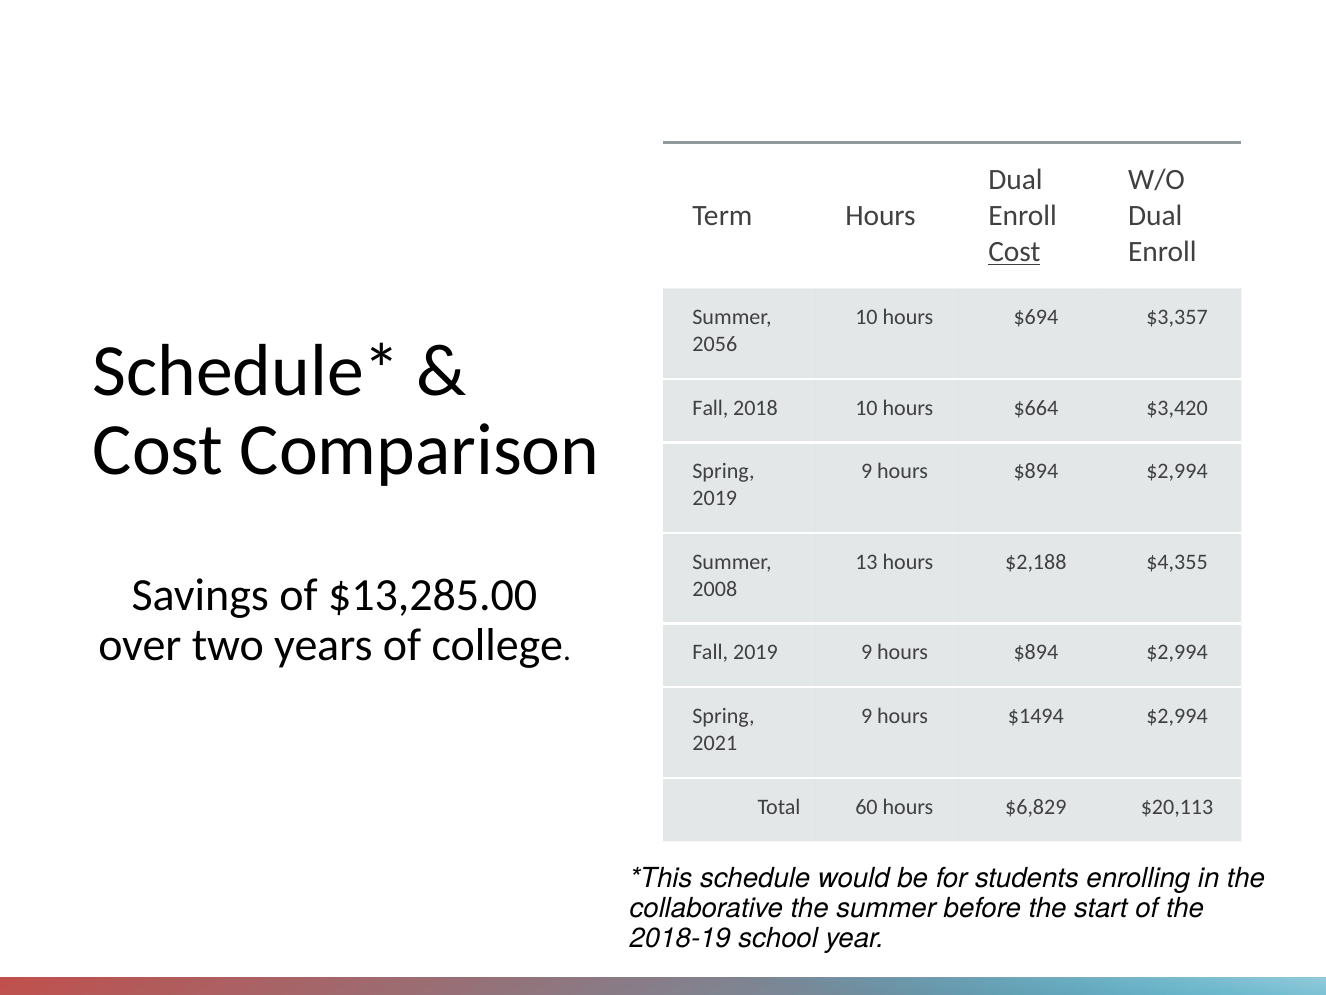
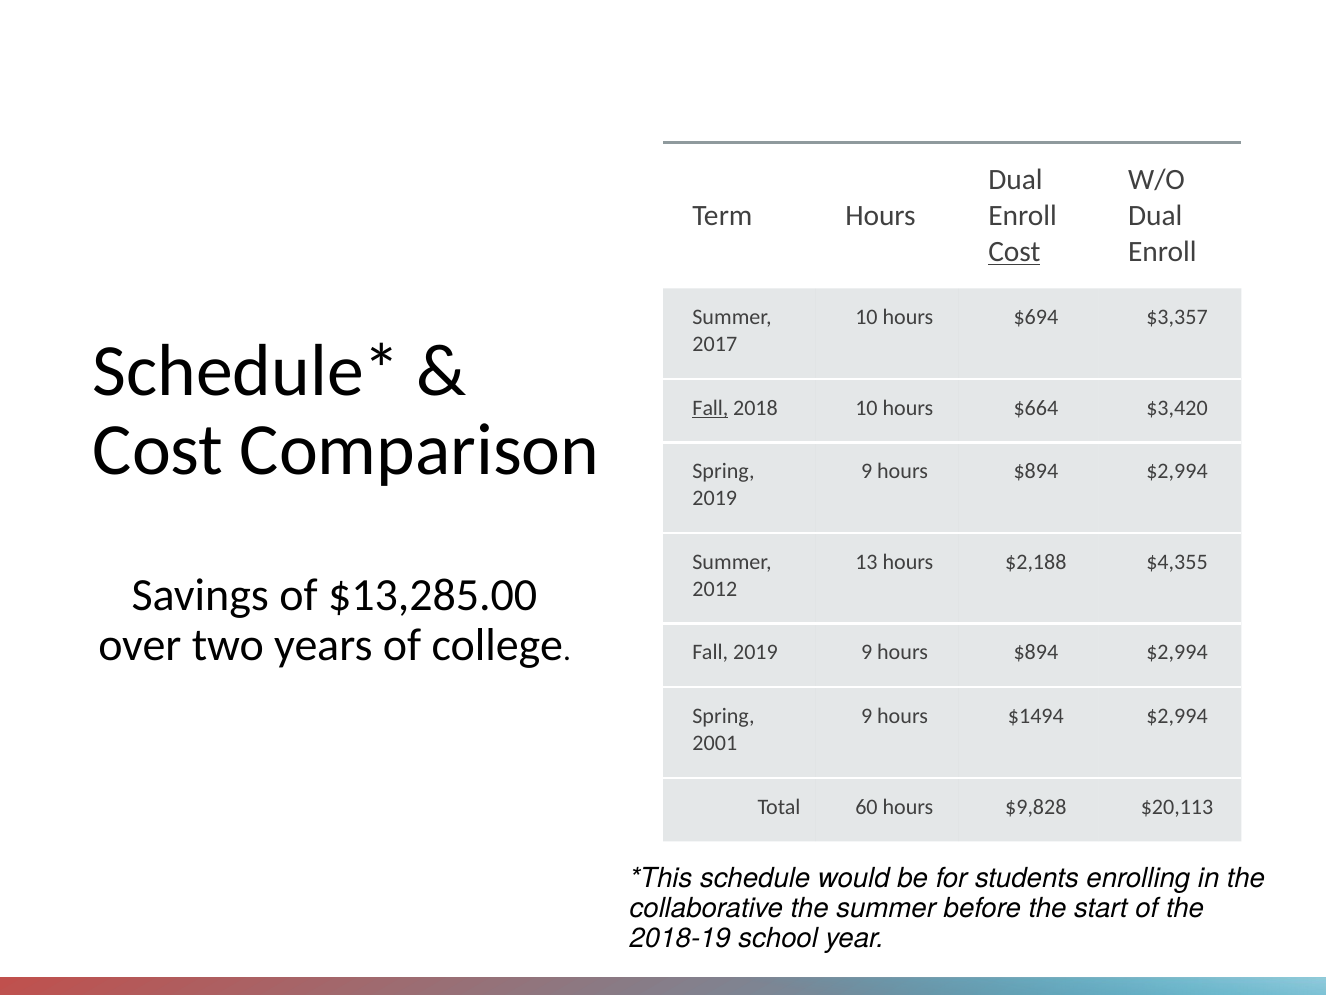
2056: 2056 -> 2017
Fall at (710, 408) underline: none -> present
2008: 2008 -> 2012
2021: 2021 -> 2001
$6,829: $6,829 -> $9,828
